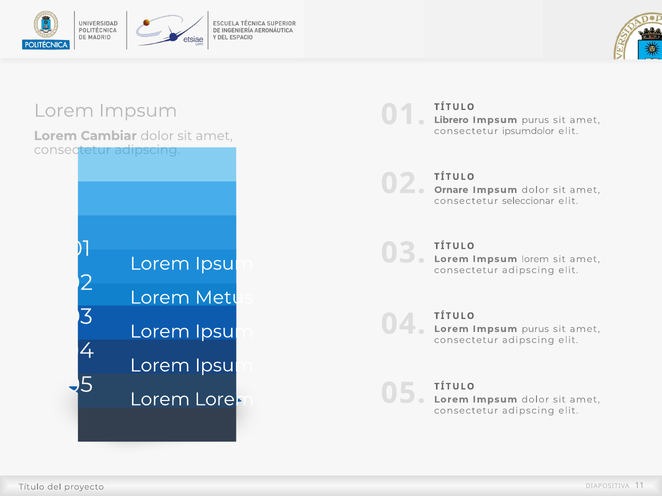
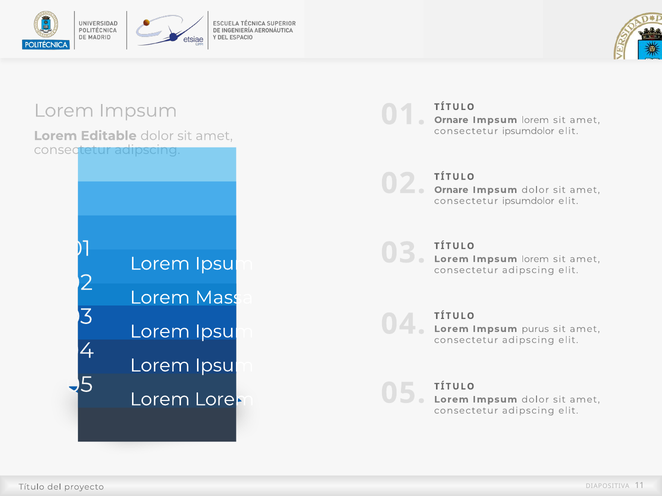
Librero at (451, 120): Librero -> Ornare
purus at (535, 120): purus -> lorem
Cambiar: Cambiar -> Editable
seleccionar at (528, 201): seleccionar -> ipsumdolor
Metus: Metus -> Massa
